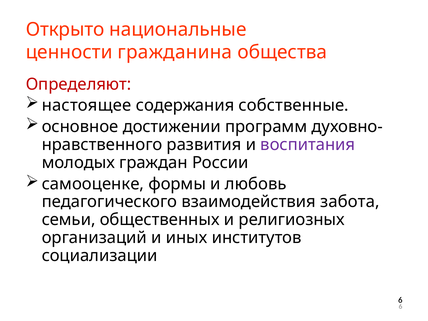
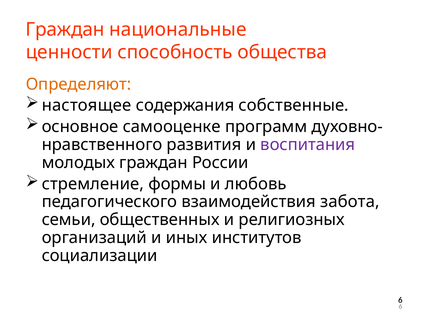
Открыто at (65, 30): Открыто -> Граждан
гражданина: гражданина -> способность
Определяют colour: red -> orange
достижении: достижении -> самооценке
самооценке: самооценке -> стремление
